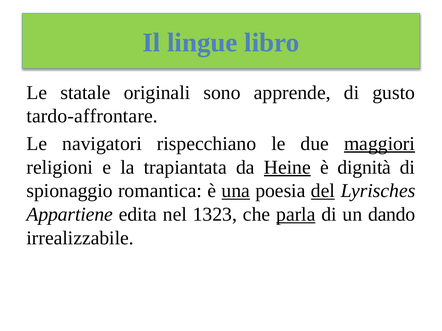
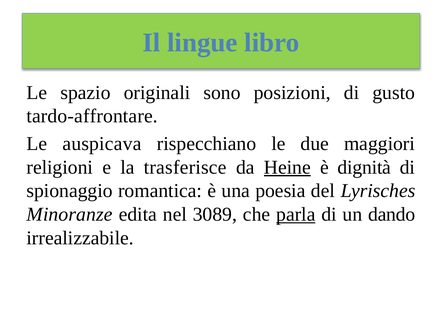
statale: statale -> spazio
apprende: apprende -> posizioni
navigatori: navigatori -> auspicava
maggiori underline: present -> none
trapiantata: trapiantata -> trasferisce
una underline: present -> none
del underline: present -> none
Appartiene: Appartiene -> Minoranze
1323: 1323 -> 3089
